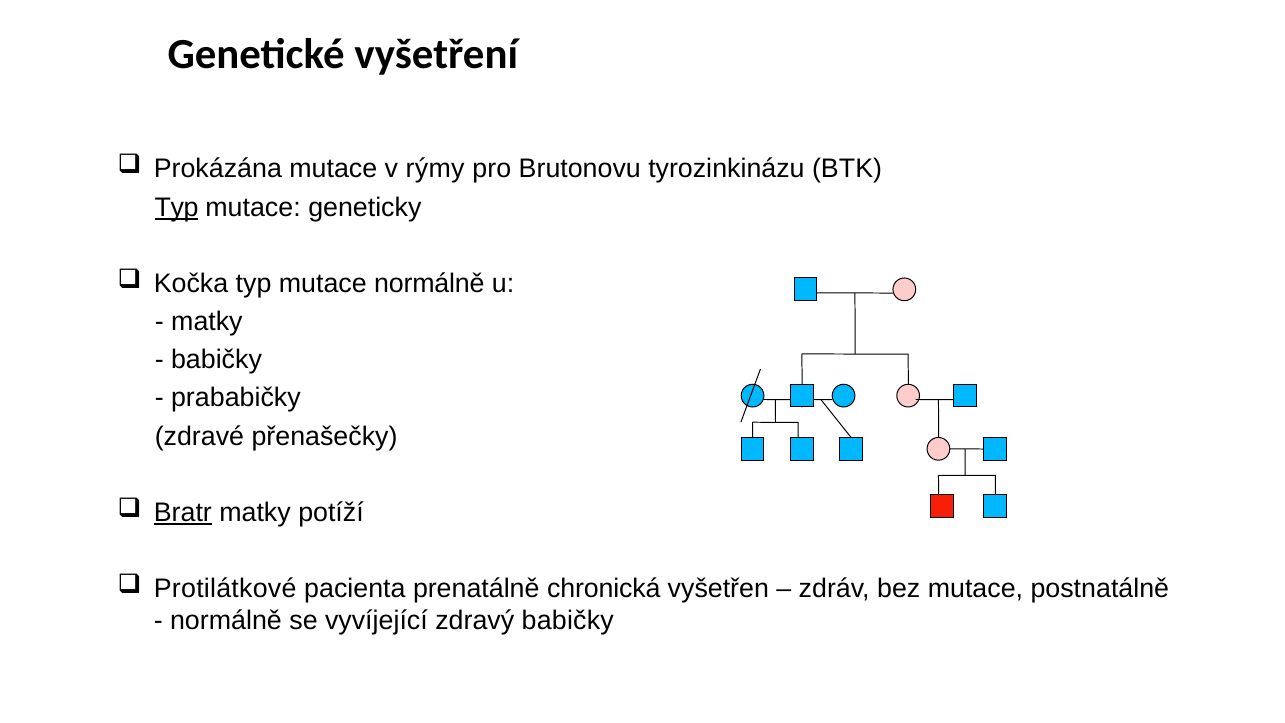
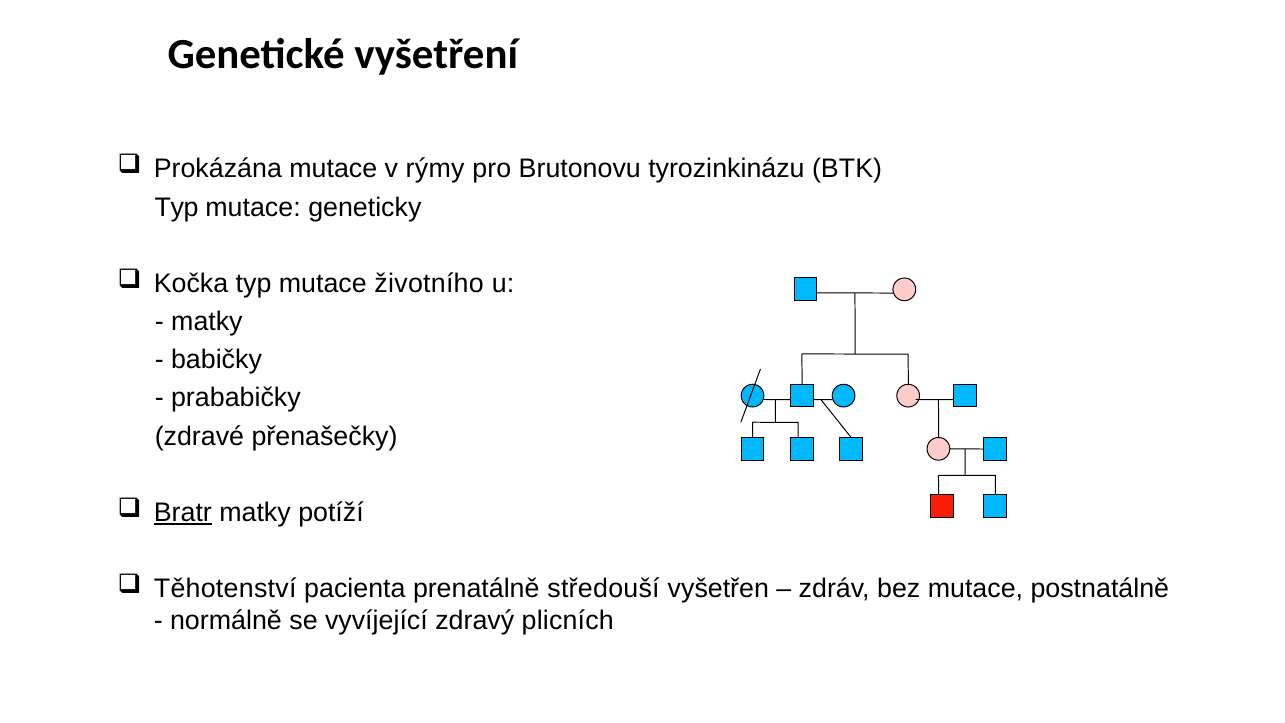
Typ at (177, 207) underline: present -> none
mutace normálně: normálně -> životního
Protilátkové: Protilátkové -> Těhotenství
chronická: chronická -> středouší
zdravý babičky: babičky -> plicních
